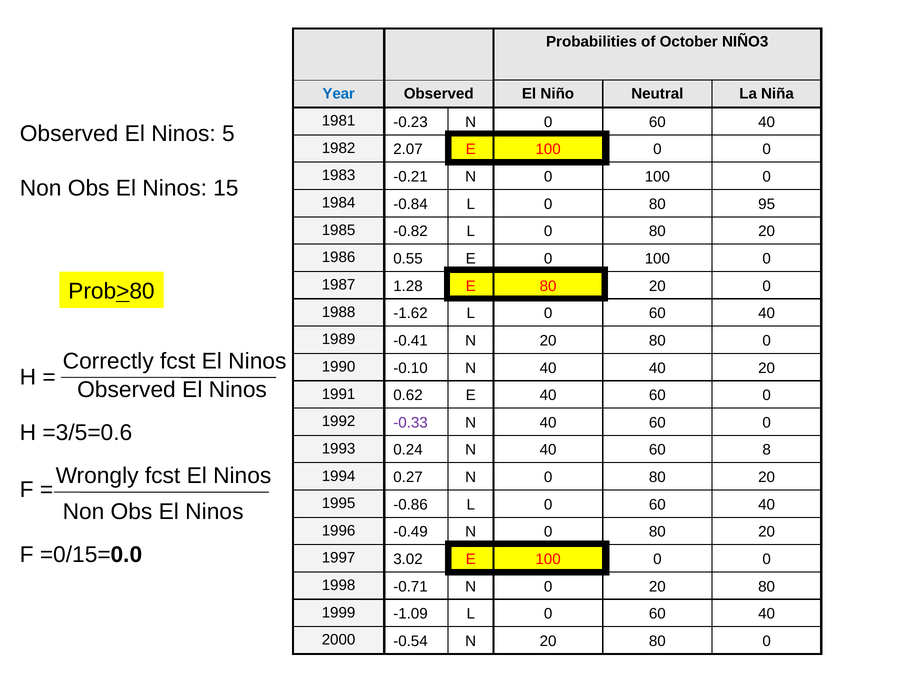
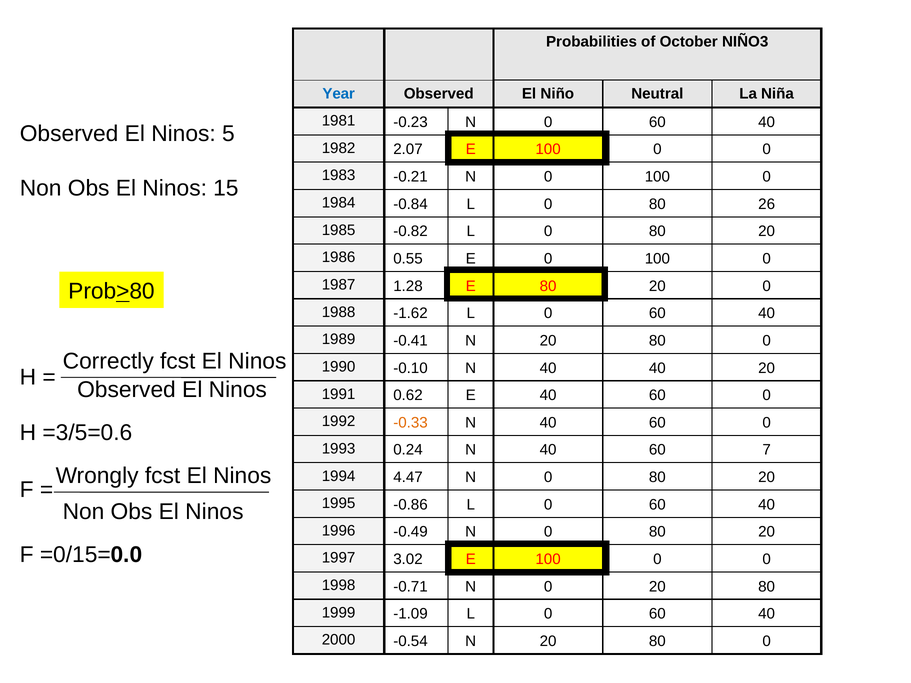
95: 95 -> 26
-0.33 colour: purple -> orange
8: 8 -> 7
0.27: 0.27 -> 4.47
